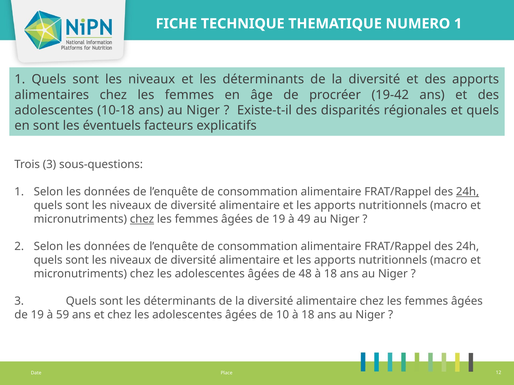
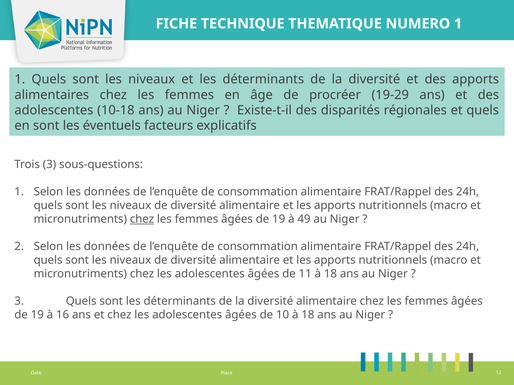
19-42: 19-42 -> 19-29
24h at (468, 192) underline: present -> none
48: 48 -> 11
59: 59 -> 16
